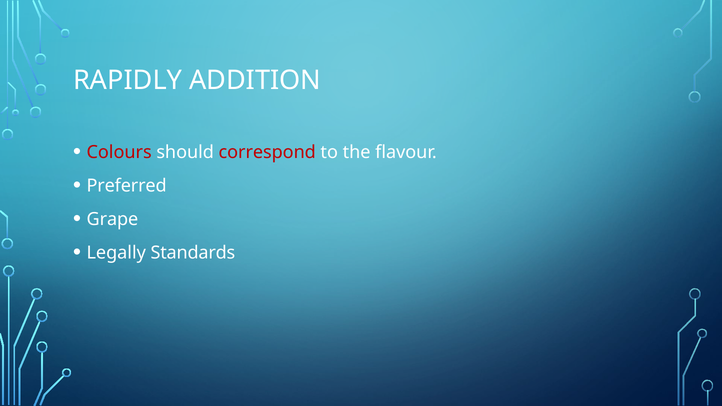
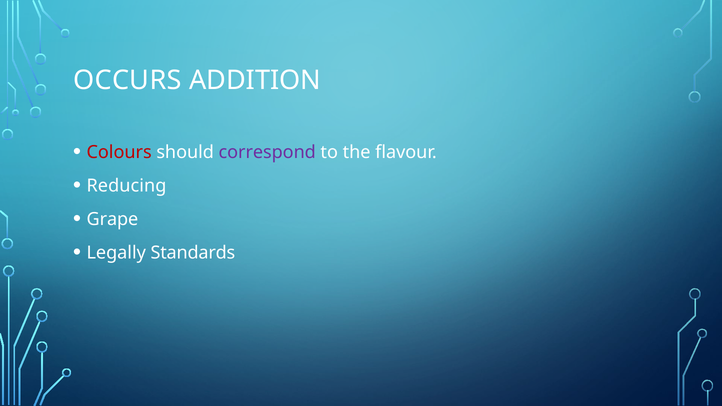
RAPIDLY: RAPIDLY -> OCCURS
correspond colour: red -> purple
Preferred: Preferred -> Reducing
